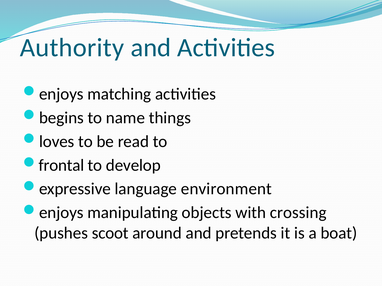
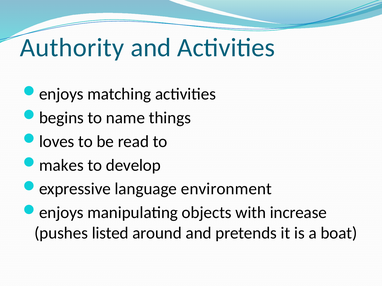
frontal: frontal -> makes
crossing: crossing -> increase
scoot: scoot -> listed
